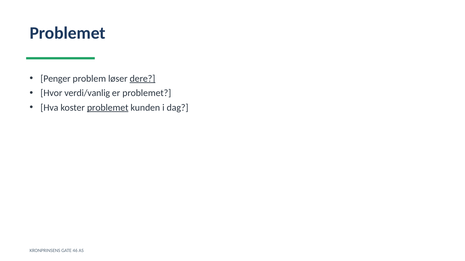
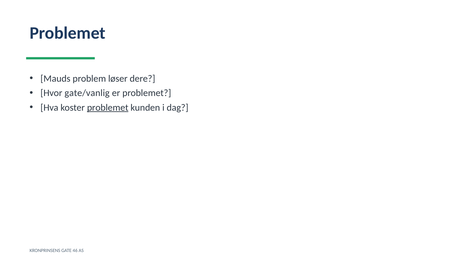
Penger: Penger -> Mauds
dere underline: present -> none
verdi/vanlig: verdi/vanlig -> gate/vanlig
